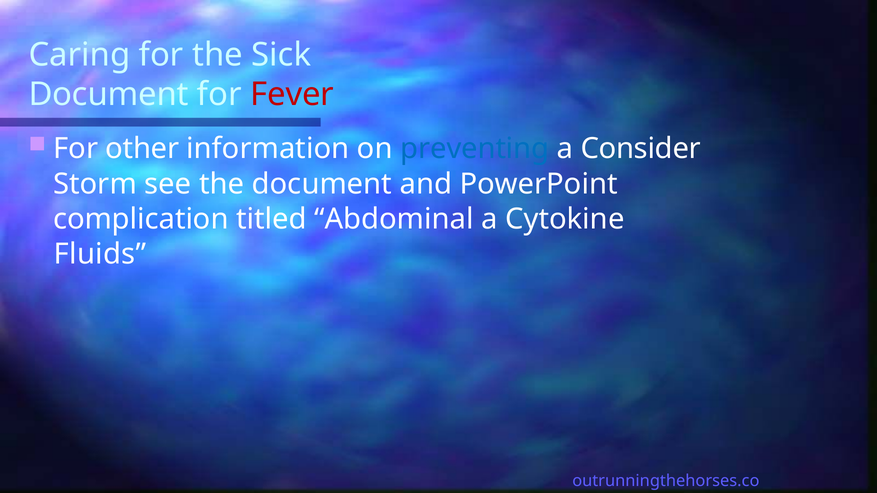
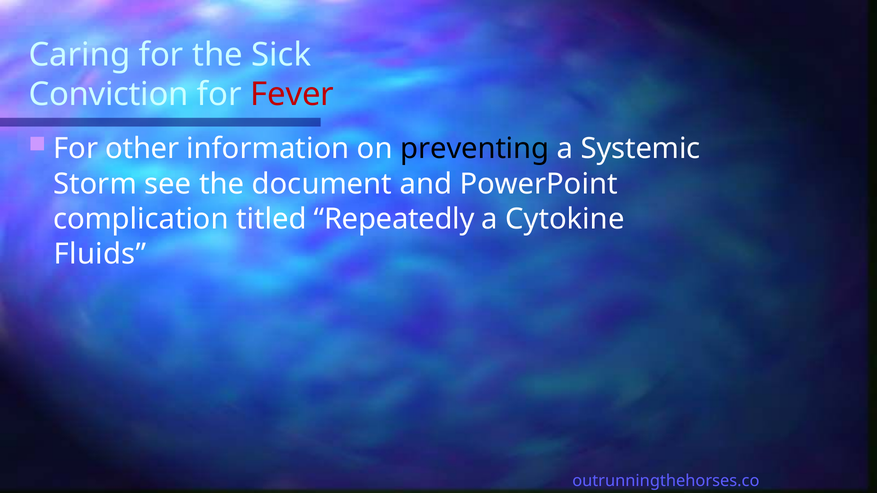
Document at (109, 94): Document -> Conviction
preventing colour: blue -> black
Consider: Consider -> Systemic
Abdominal: Abdominal -> Repeatedly
